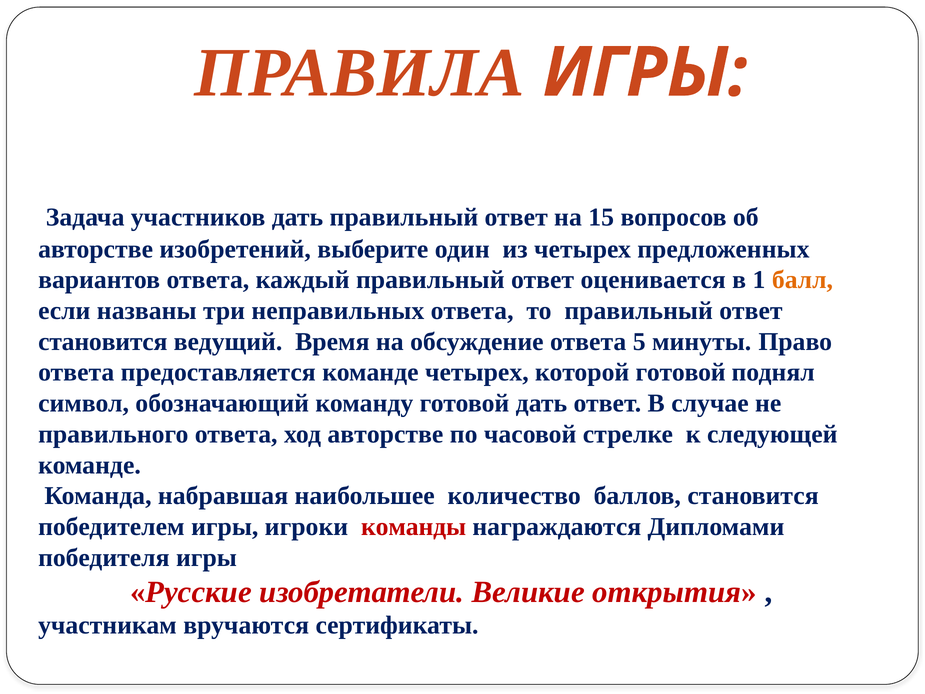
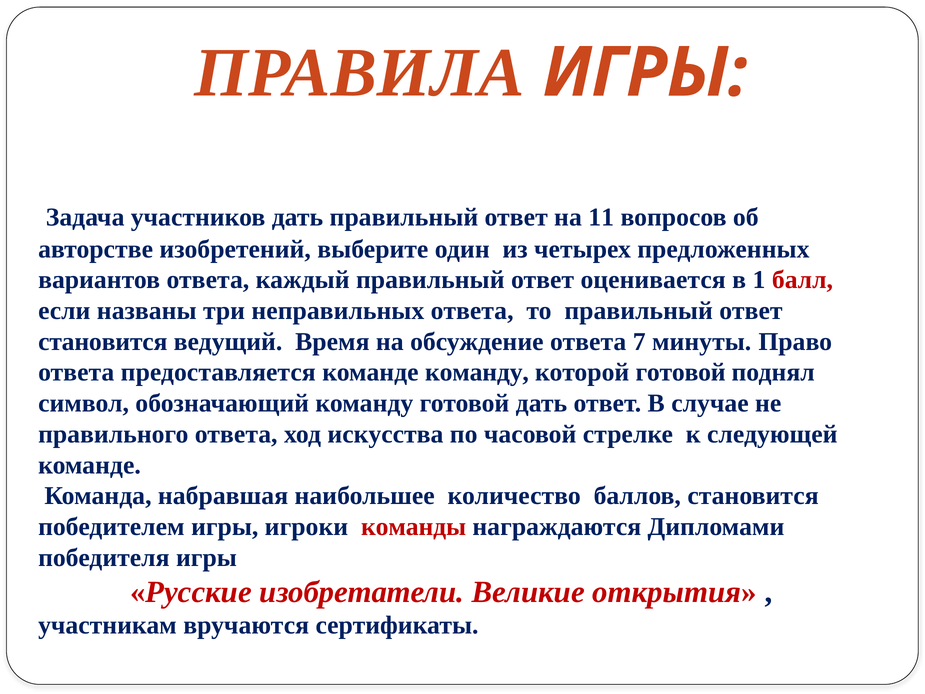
15: 15 -> 11
балл colour: orange -> red
5: 5 -> 7
команде четырех: четырех -> команду
ход авторстве: авторстве -> искусства
